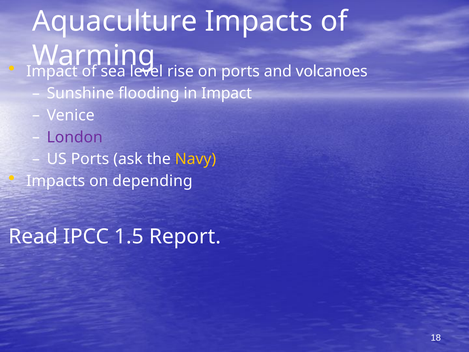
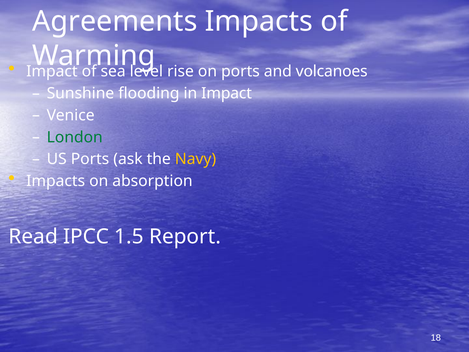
Aquaculture: Aquaculture -> Agreements
London colour: purple -> green
depending: depending -> absorption
